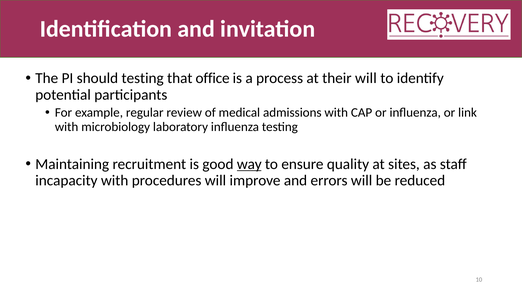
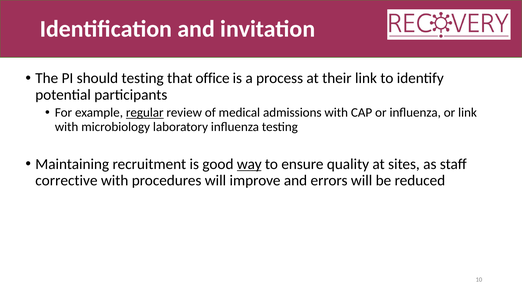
their will: will -> link
regular underline: none -> present
incapacity: incapacity -> corrective
